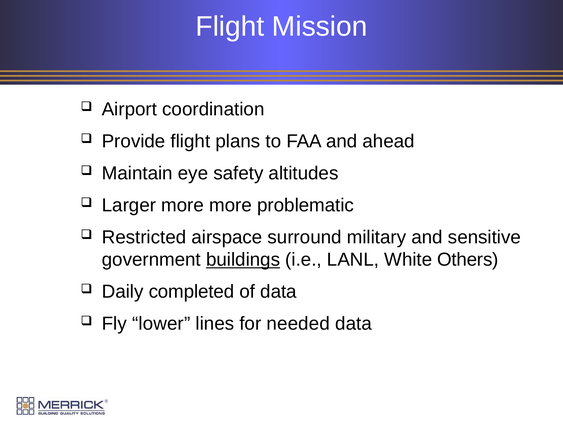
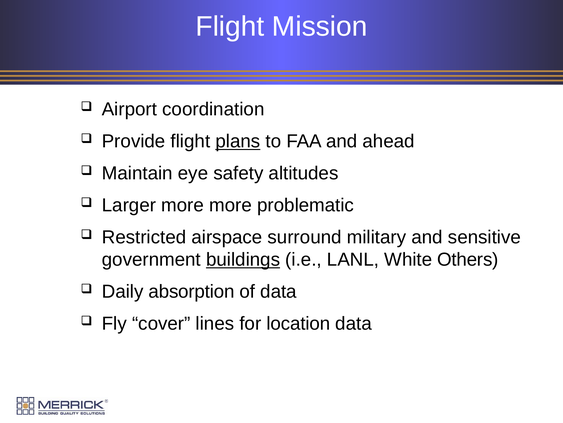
plans underline: none -> present
completed: completed -> absorption
lower: lower -> cover
needed: needed -> location
